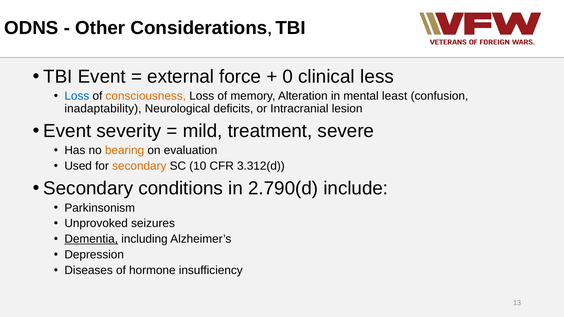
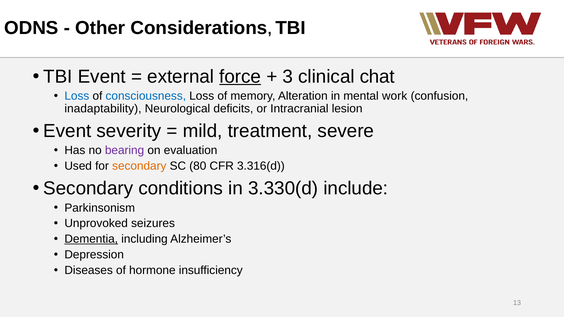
force underline: none -> present
0: 0 -> 3
less: less -> chat
consciousness colour: orange -> blue
least: least -> work
bearing colour: orange -> purple
10: 10 -> 80
3.312(d: 3.312(d -> 3.316(d
2.790(d: 2.790(d -> 3.330(d
